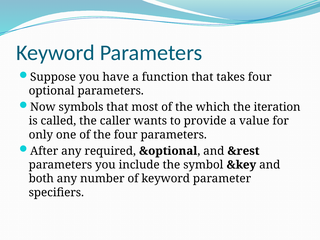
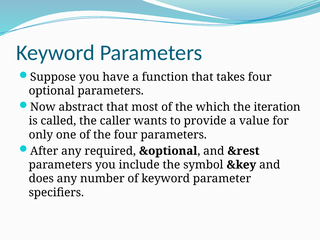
symbols: symbols -> abstract
both: both -> does
